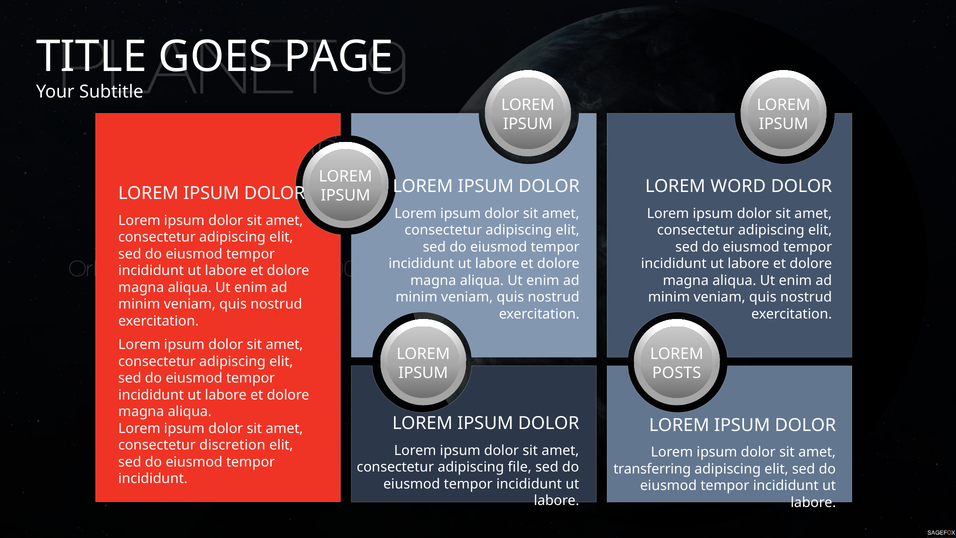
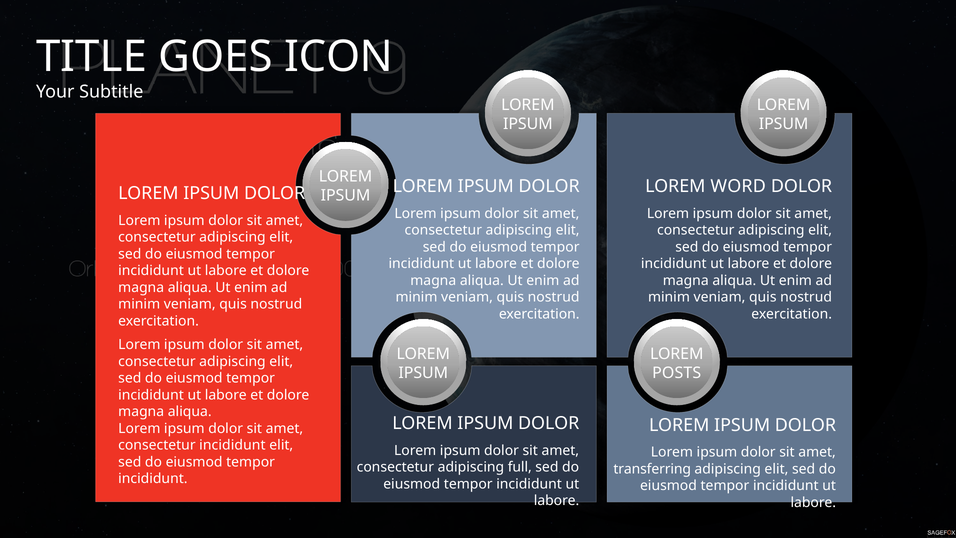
PAGE: PAGE -> ICON
consectetur discretion: discretion -> incididunt
file: file -> full
